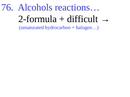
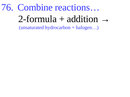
Alcohols: Alcohols -> Combine
difficult: difficult -> addition
